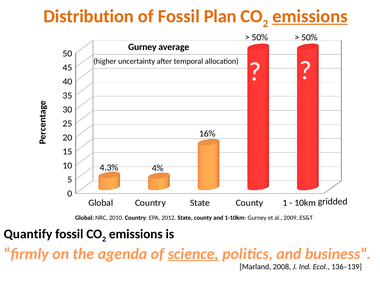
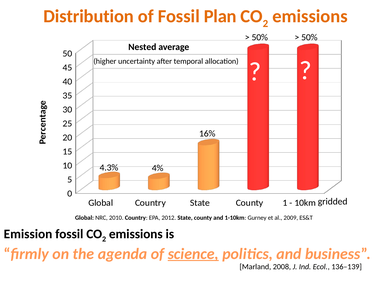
emissions at (310, 16) underline: present -> none
Gurney at (142, 47): Gurney -> Nested
Quantify: Quantify -> Emission
